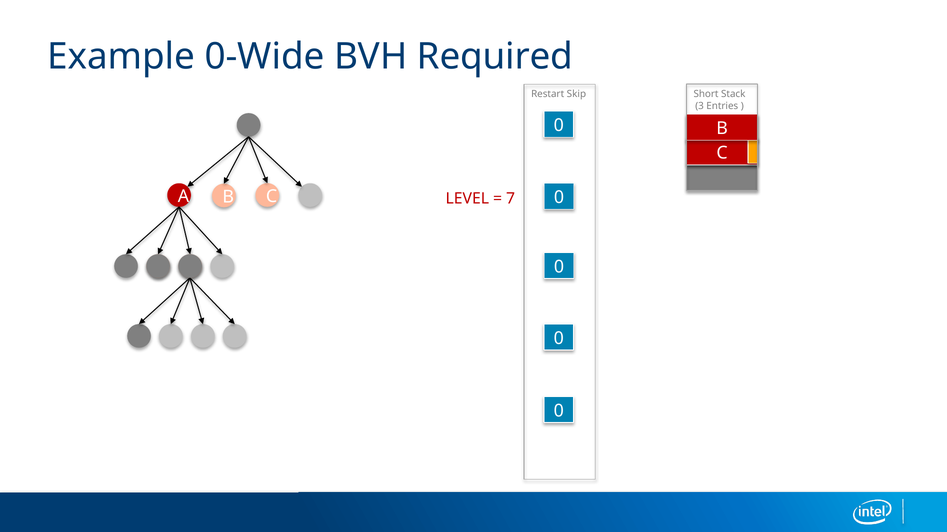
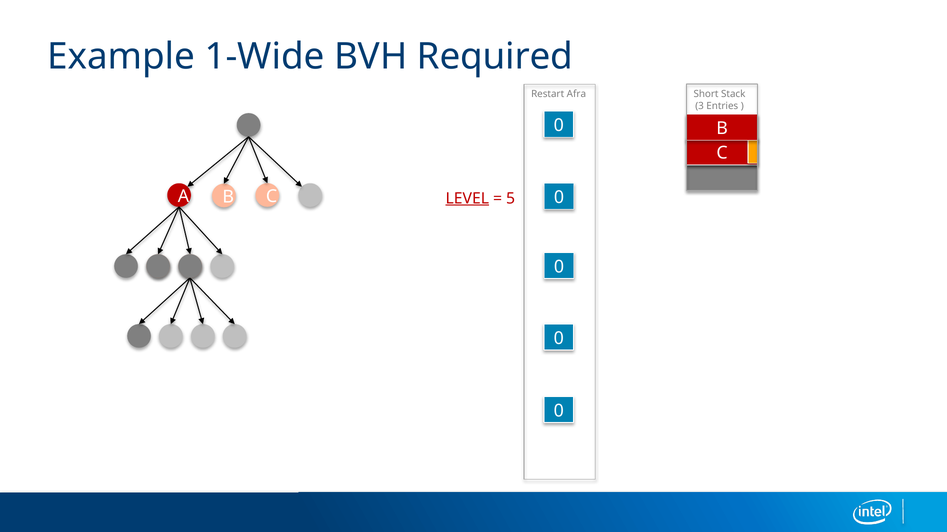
0-Wide: 0-Wide -> 1-Wide
Skip: Skip -> Afra
LEVEL underline: none -> present
7: 7 -> 5
